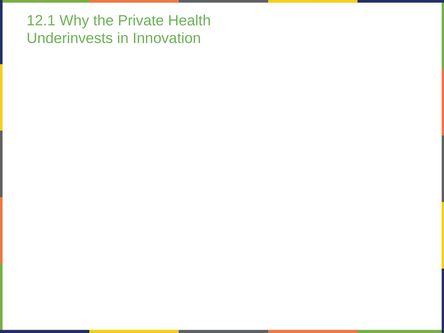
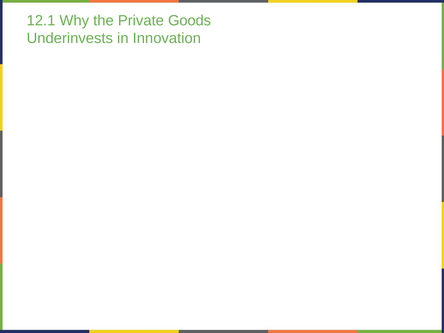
Health: Health -> Goods
